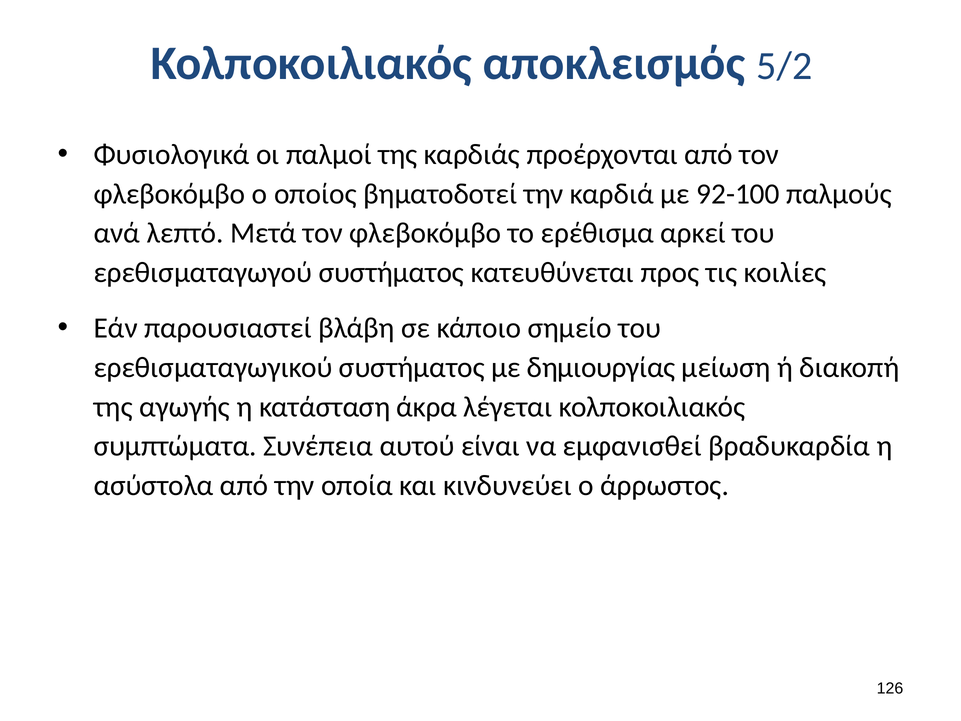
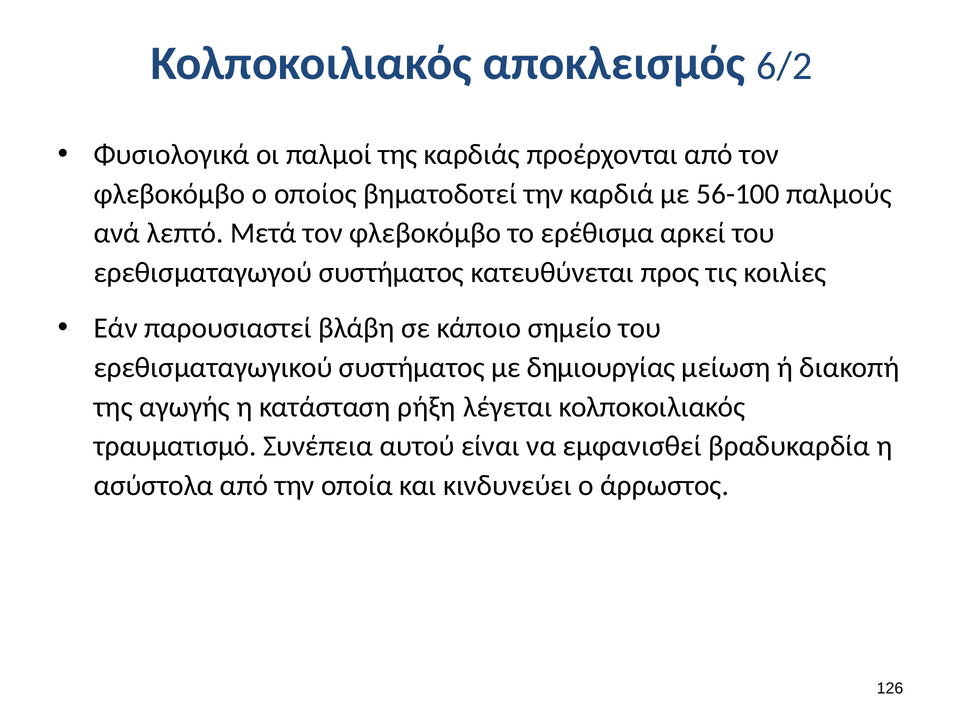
5/2: 5/2 -> 6/2
92-100: 92-100 -> 56-100
άκρα: άκρα -> ρήξη
συμπτώματα: συμπτώματα -> τραυματισμό
